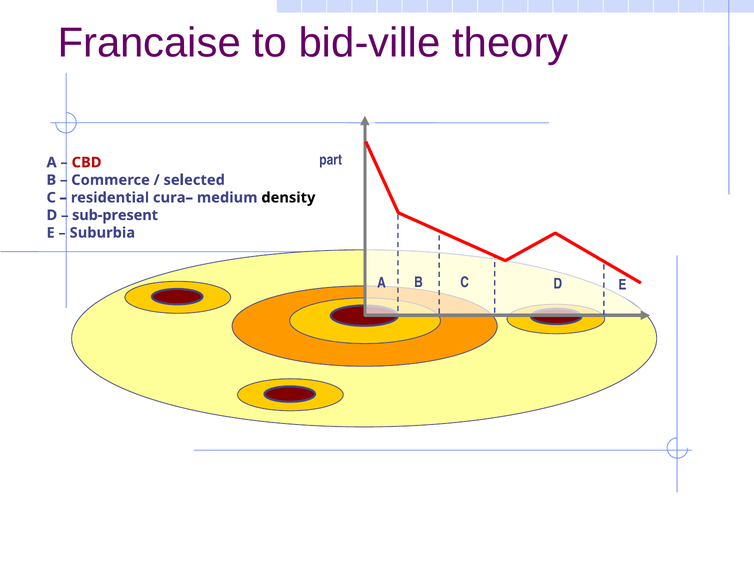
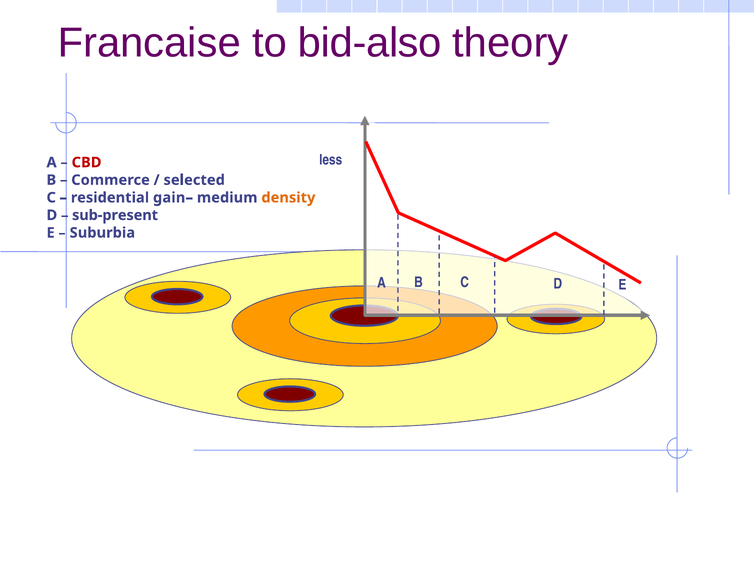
bid-ville: bid-ville -> bid-also
part: part -> less
cura–: cura– -> gain–
density colour: black -> orange
